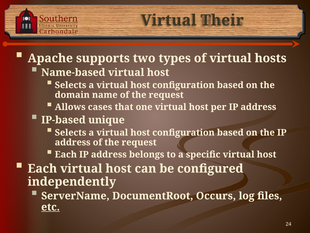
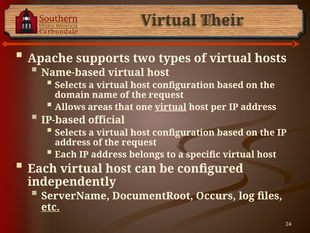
cases: cases -> areas
virtual at (171, 107) underline: none -> present
unique: unique -> official
